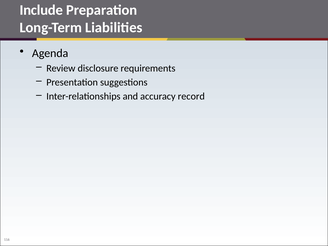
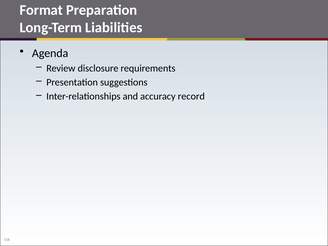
Include: Include -> Format
